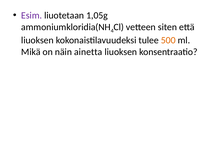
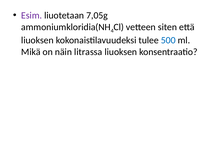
1,05g: 1,05g -> 7,05g
500 colour: orange -> blue
ainetta: ainetta -> litrassa
